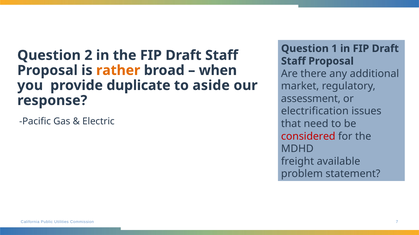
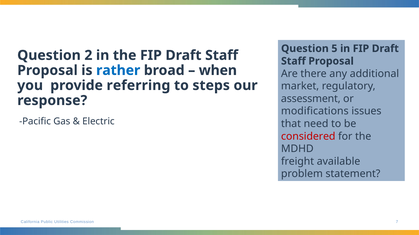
1: 1 -> 5
rather colour: orange -> blue
duplicate: duplicate -> referring
aside: aside -> steps
electrification: electrification -> modifications
